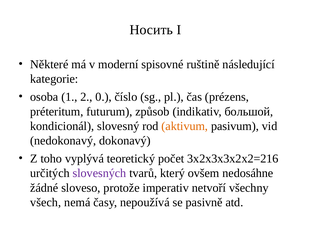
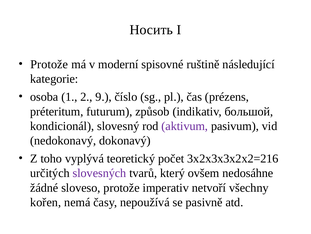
Některé at (49, 64): Některé -> Protože
0: 0 -> 9
aktivum colour: orange -> purple
všech: všech -> kořen
